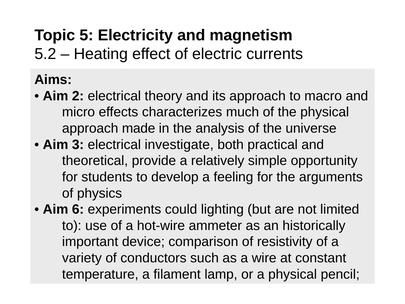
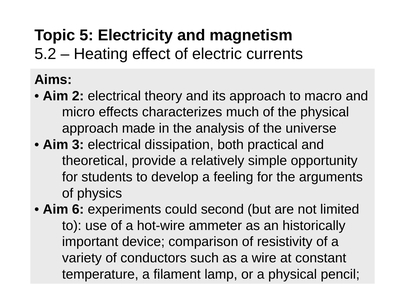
investigate: investigate -> dissipation
lighting: lighting -> second
